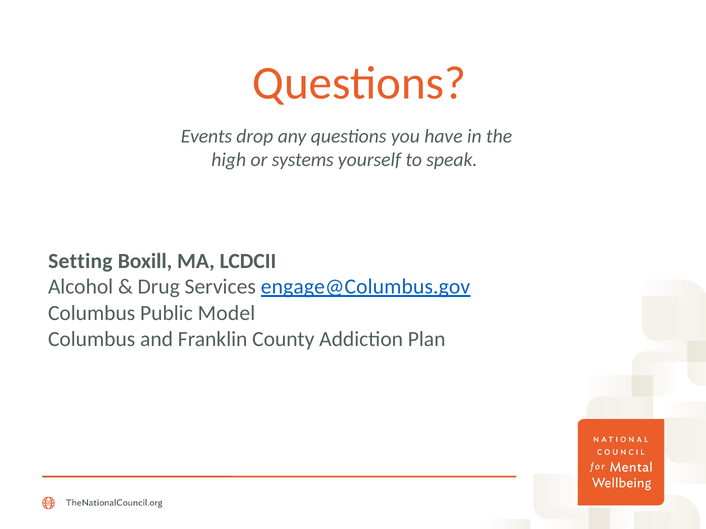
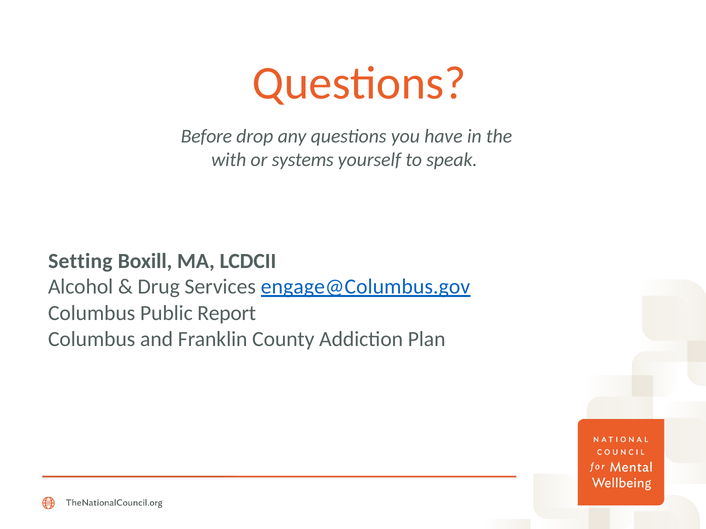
Events: Events -> Before
high: high -> with
Model: Model -> Report
